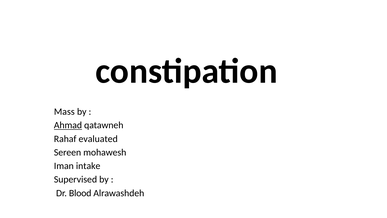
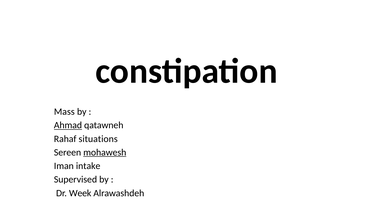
evaluated: evaluated -> situations
mohawesh underline: none -> present
Blood: Blood -> Week
